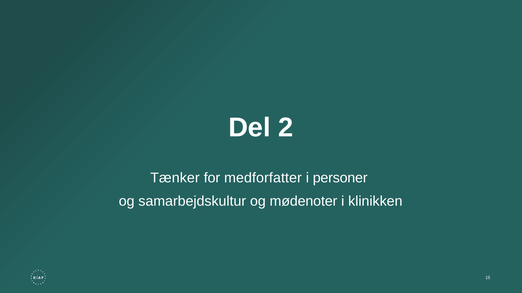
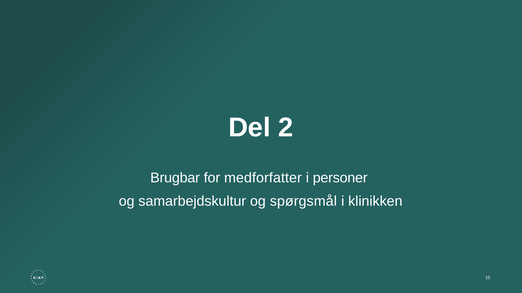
Tænker: Tænker -> Brugbar
mødenoter: mødenoter -> spørgsmål
